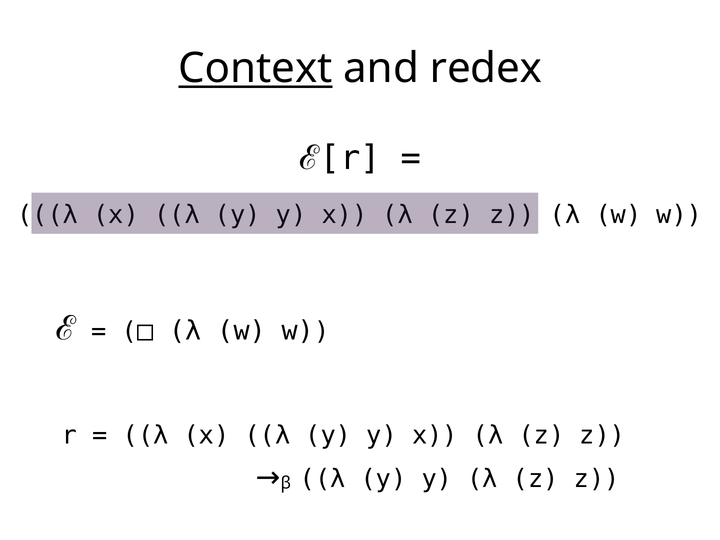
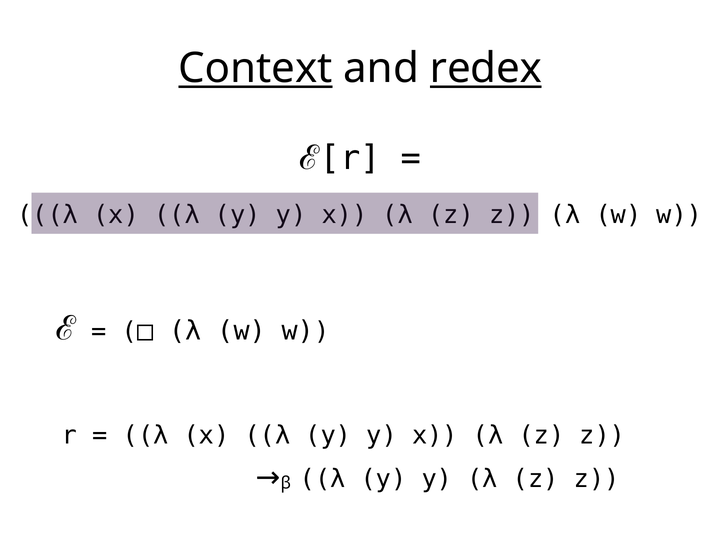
redex underline: none -> present
